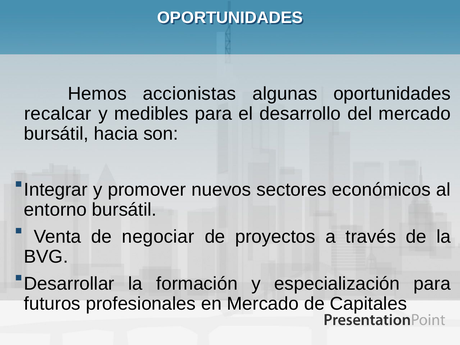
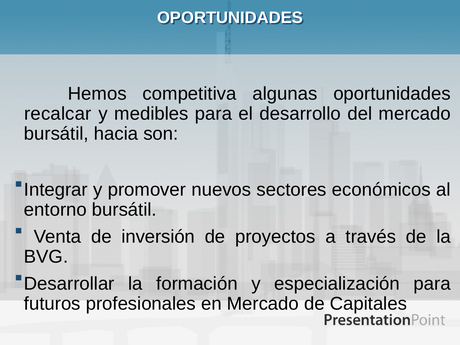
accionistas: accionistas -> competitiva
negociar: negociar -> inversión
